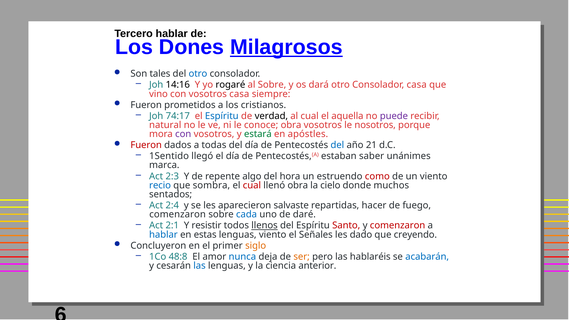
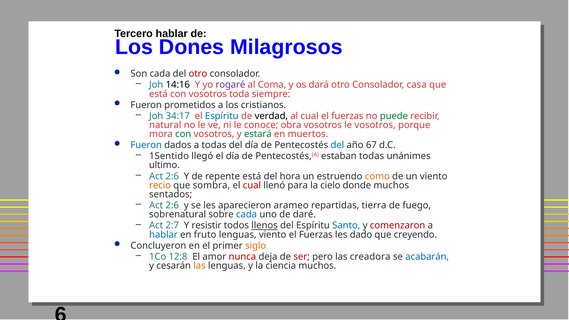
Milagrosos underline: present -> none
Son tales: tales -> cada
otro at (198, 74) colour: blue -> red
rogaré colour: black -> purple
al Sobre: Sobre -> Coma
vino at (158, 94): vino -> está
vosotros casa: casa -> toda
74:17: 74:17 -> 34:17
cual el aquella: aquella -> fuerzas
puede colour: purple -> green
le nosotros: nosotros -> vosotros
con at (183, 134) colour: purple -> green
apóstles: apóstles -> muertos
Fueron at (146, 145) colour: red -> blue
21: 21 -> 67
estaban saber: saber -> todas
marca: marca -> ultimo
2:3 at (172, 176): 2:3 -> 2:6
repente algo: algo -> está
como colour: red -> orange
recio colour: blue -> orange
llenó obra: obra -> para
2:4 at (172, 205): 2:4 -> 2:6
salvaste: salvaste -> arameo
hacer: hacer -> tierra
comenzaron at (178, 215): comenzaron -> sobrenatural
2:1: 2:1 -> 2:7
Santo colour: red -> blue
estas: estas -> fruto
Señales at (316, 235): Señales -> Fuerzas
48:8: 48:8 -> 12:8
nunca colour: blue -> red
ser colour: orange -> red
hablaréis: hablaréis -> creadora
las at (200, 266) colour: blue -> orange
ciencia anterior: anterior -> muchos
